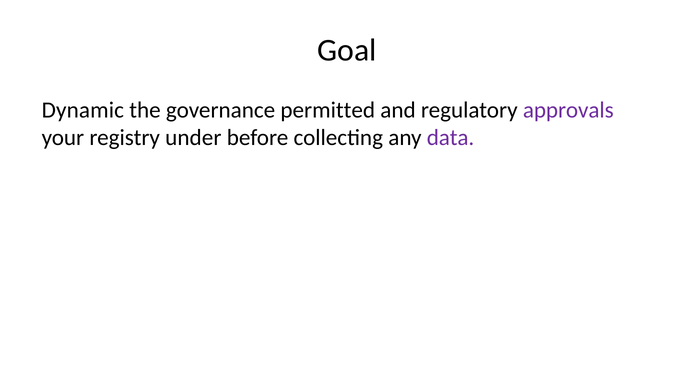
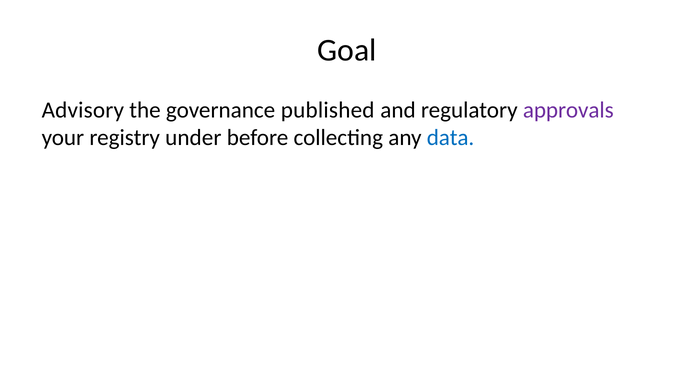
Dynamic: Dynamic -> Advisory
permitted: permitted -> published
data colour: purple -> blue
